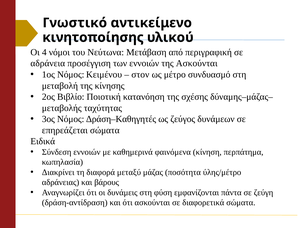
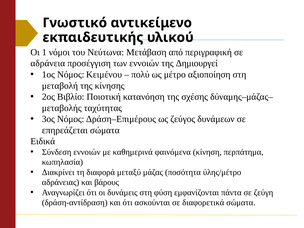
κινητοποίησης: κινητοποίησης -> εκπαιδευτικής
4: 4 -> 1
της Ασκούνται: Ασκούνται -> Δημιουργεί
στον: στον -> πολύ
συνδυασμό: συνδυασμό -> αξιοποίηση
Δράση–Καθηγητές: Δράση–Καθηγητές -> Δράση–Επιμέρους
